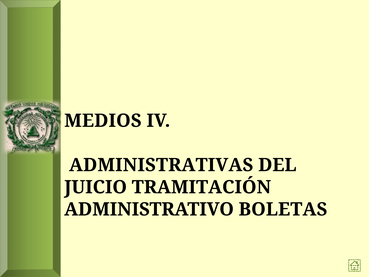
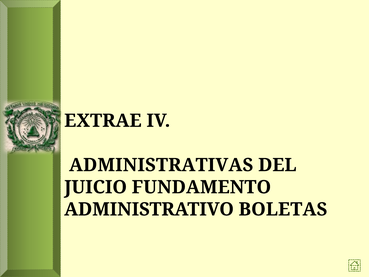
MEDIOS: MEDIOS -> EXTRAE
TRAMITACIÓN: TRAMITACIÓN -> FUNDAMENTO
